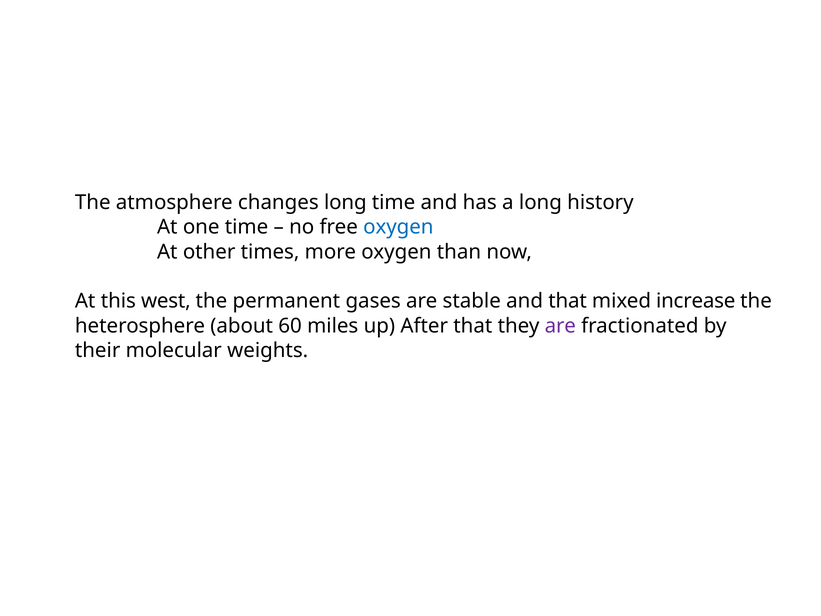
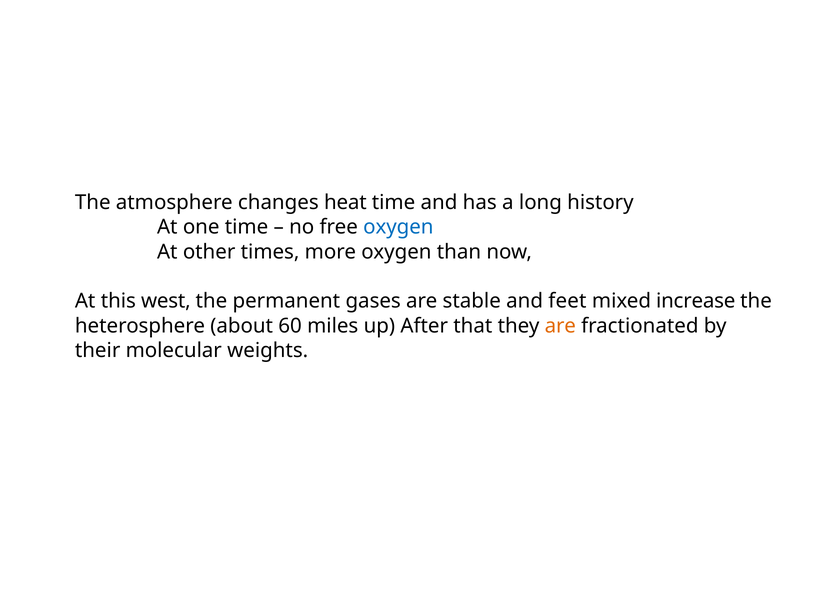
changes long: long -> heat
and that: that -> feet
are at (560, 326) colour: purple -> orange
